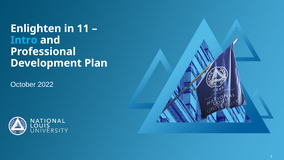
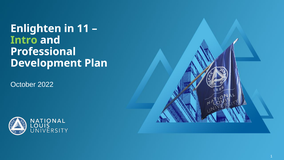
Intro colour: light blue -> light green
